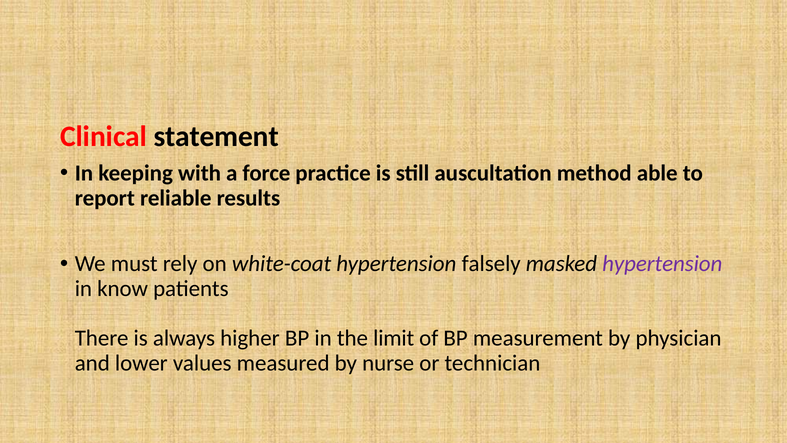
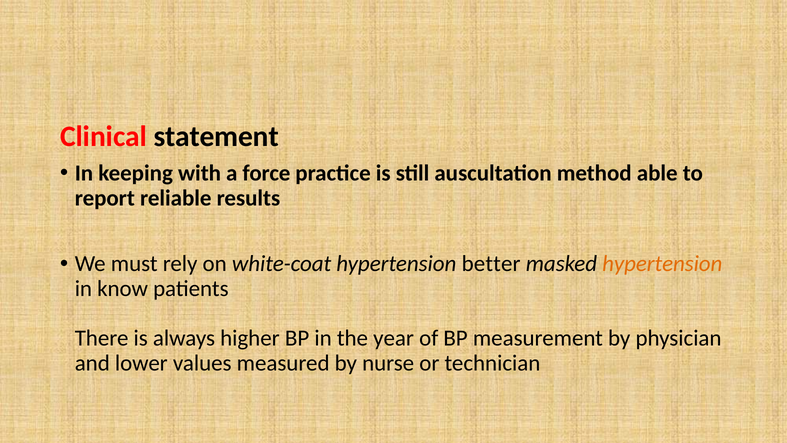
falsely: falsely -> better
hypertension at (662, 264) colour: purple -> orange
limit: limit -> year
